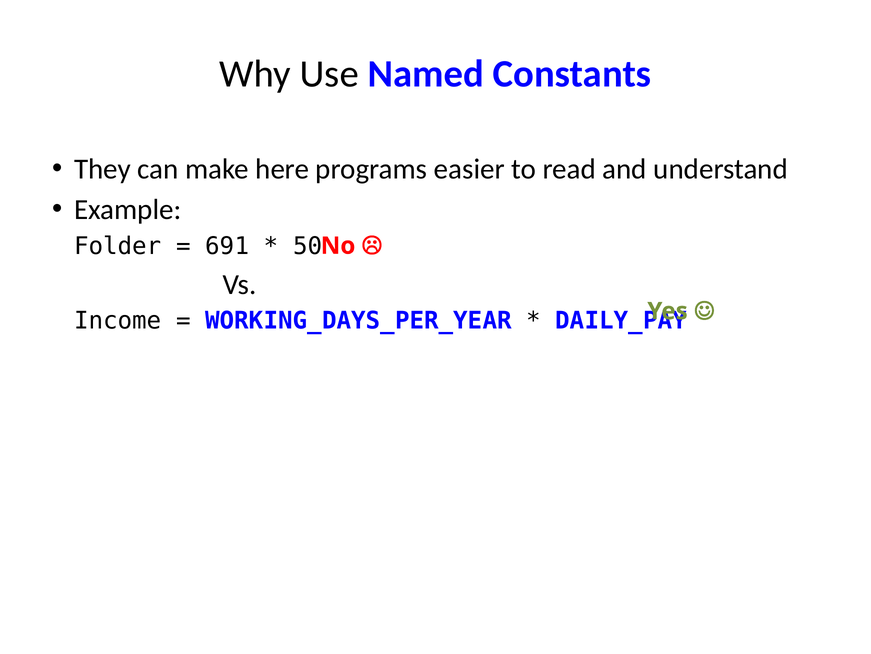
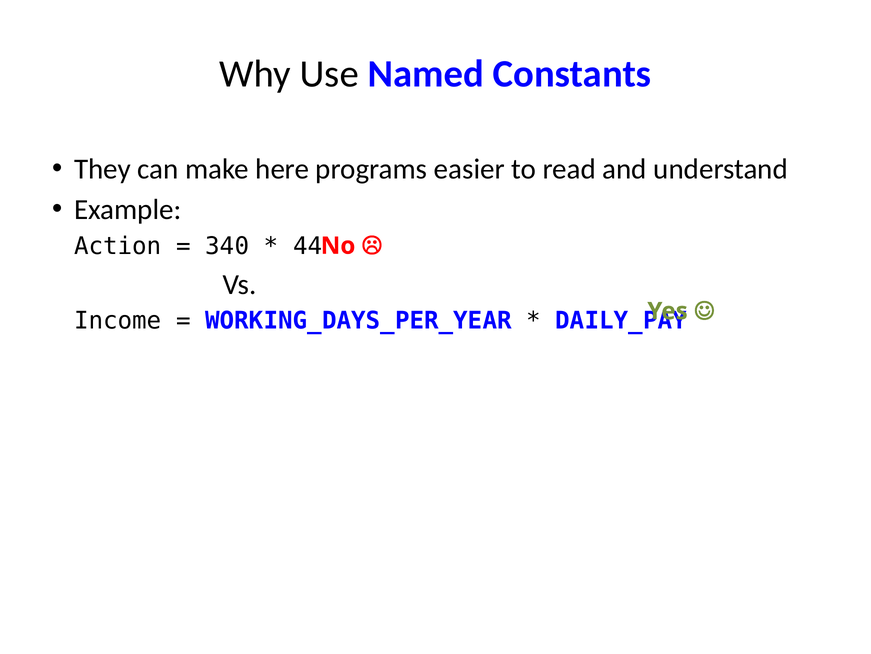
Folder: Folder -> Action
691: 691 -> 340
50: 50 -> 44
